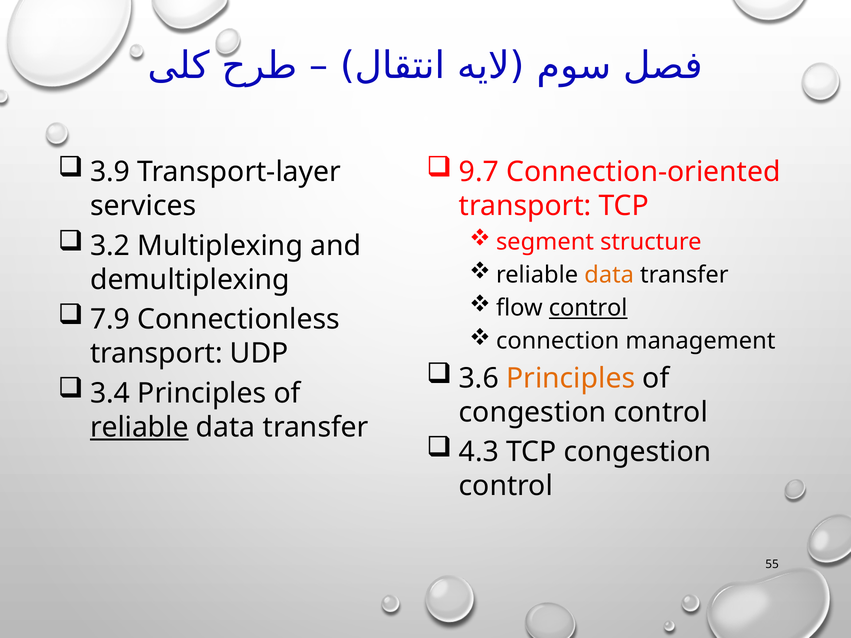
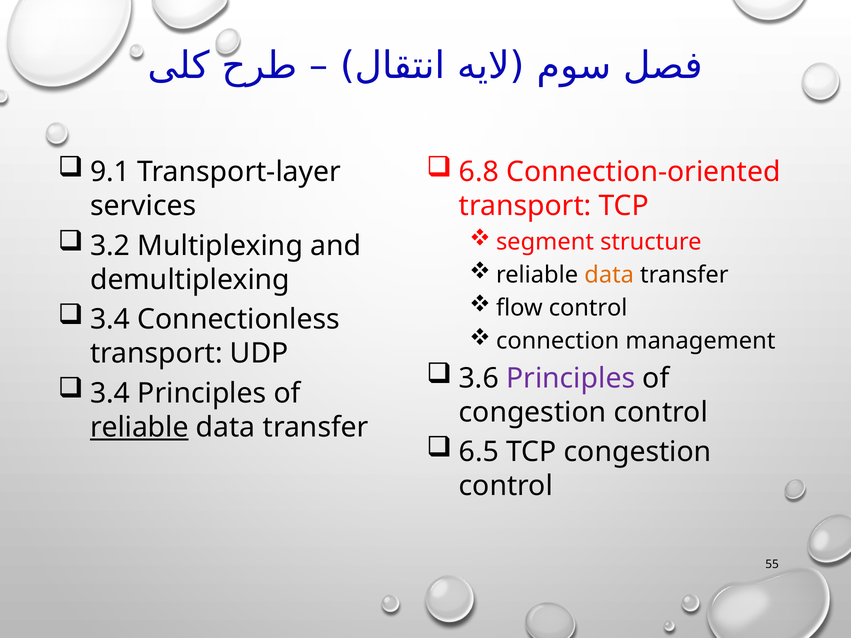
3.9: 3.9 -> 9.1
9.7: 9.7 -> 6.8
control at (588, 308) underline: present -> none
7.9 at (110, 320): 7.9 -> 3.4
Principles at (571, 378) colour: orange -> purple
4.3: 4.3 -> 6.5
